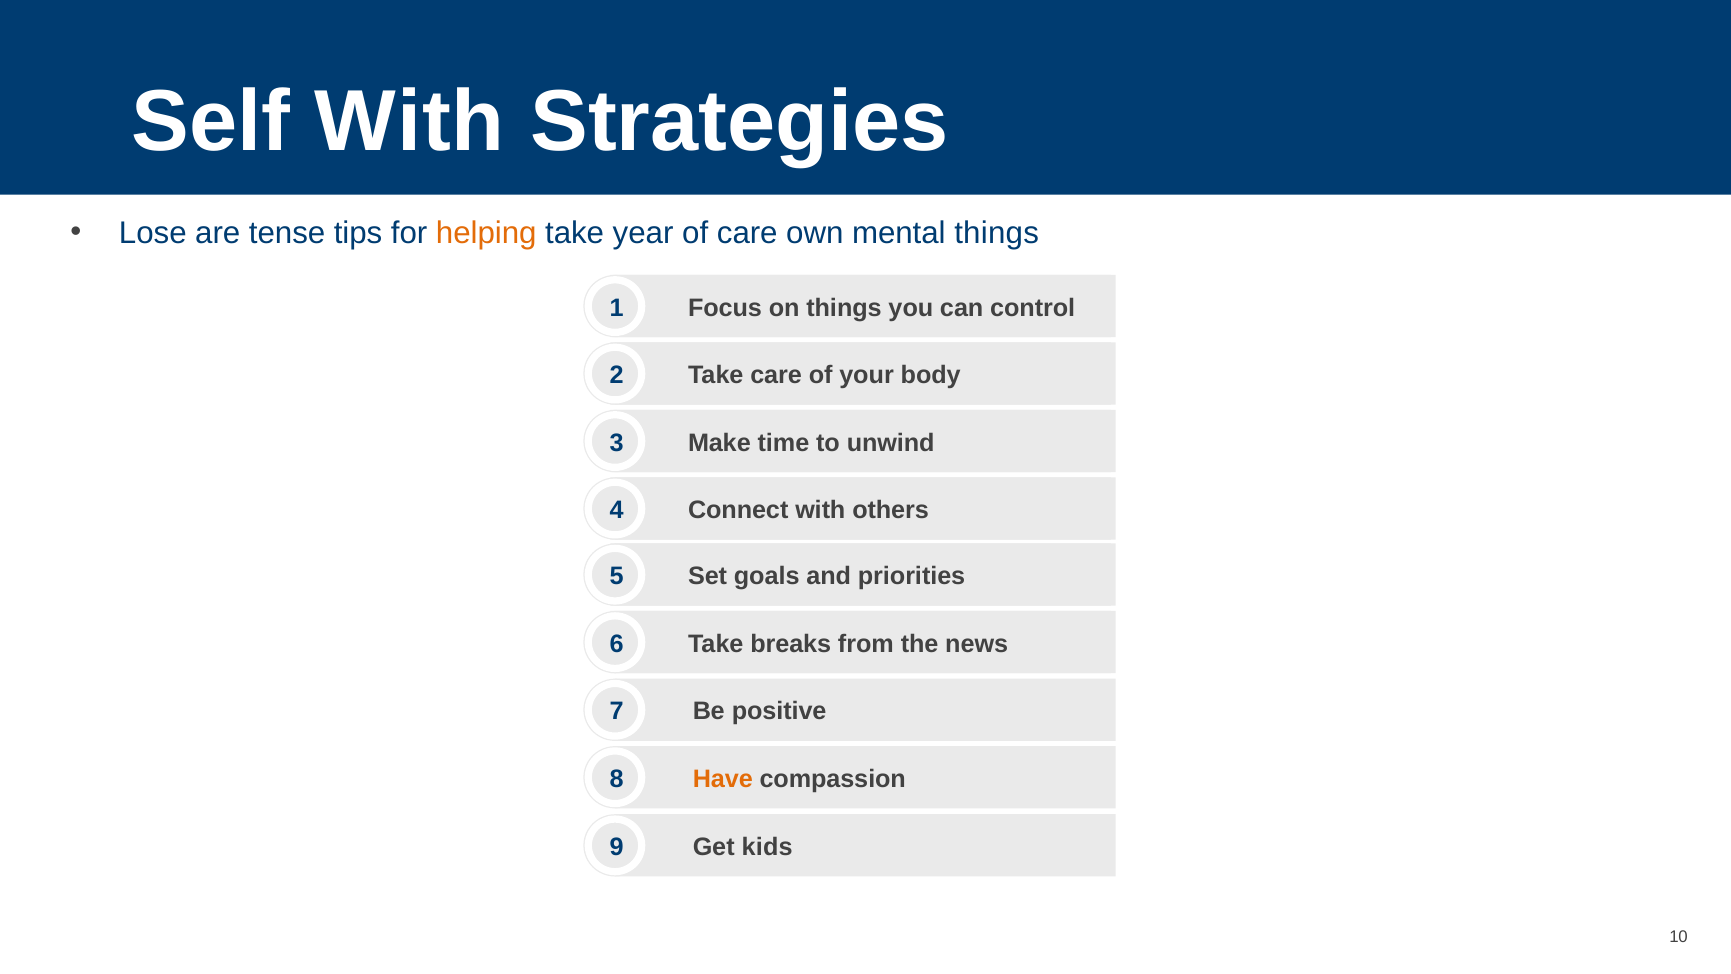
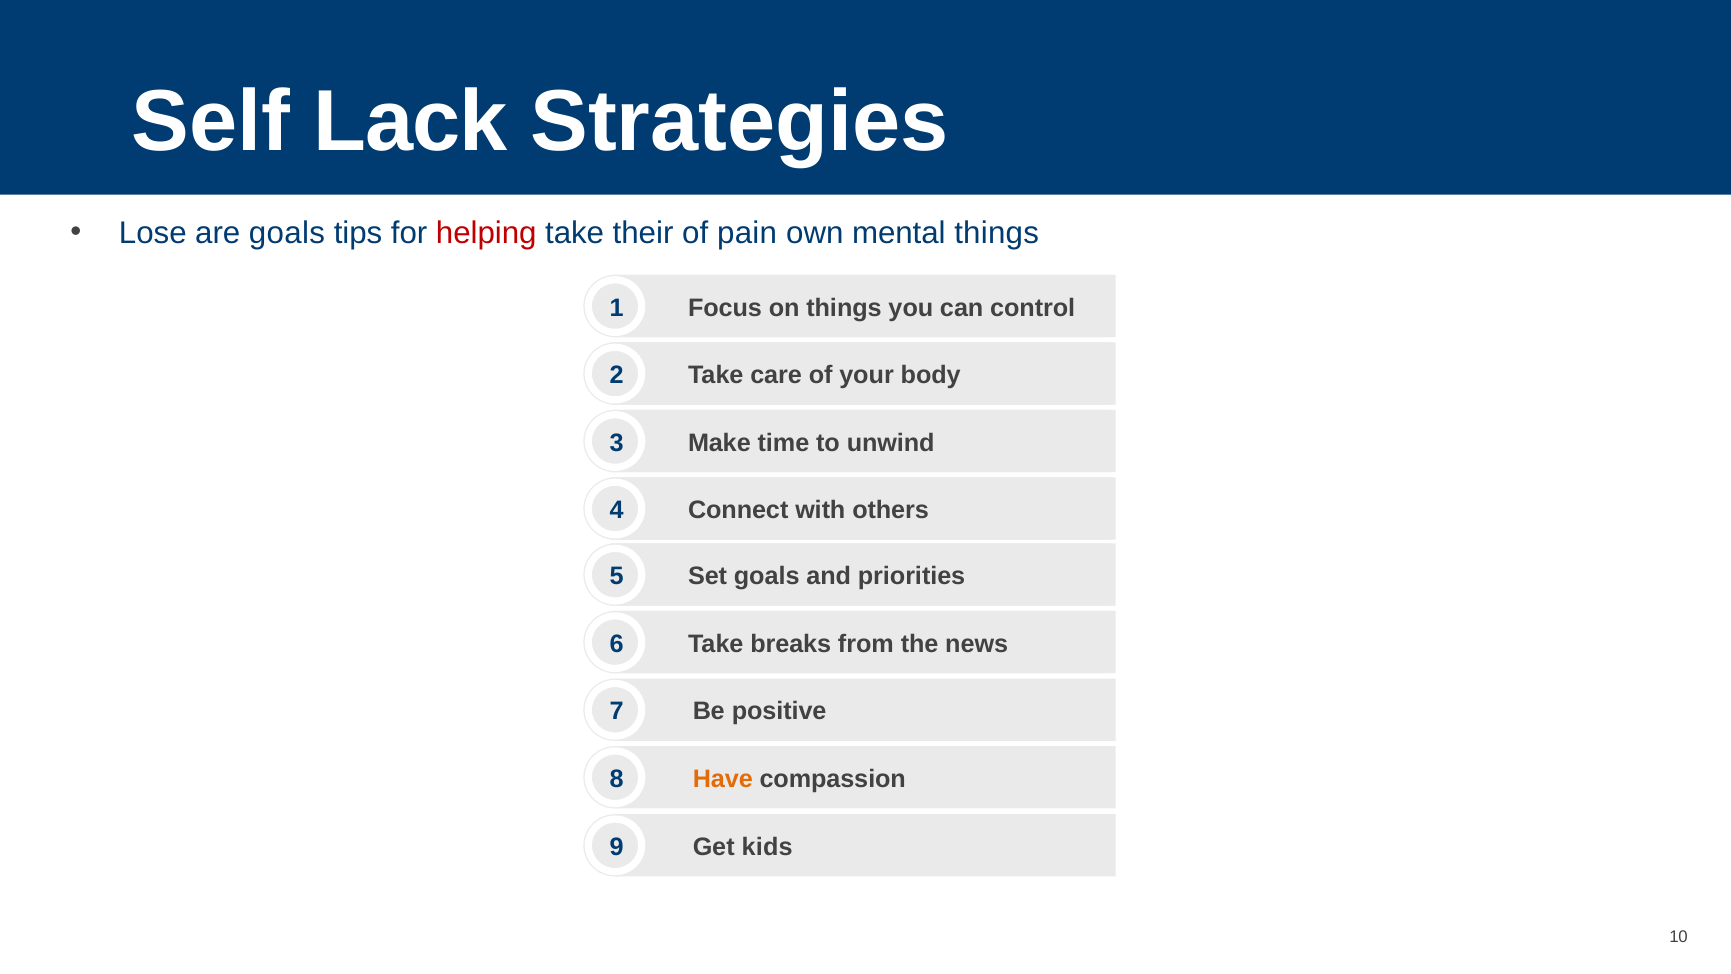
Self With: With -> Lack
are tense: tense -> goals
helping colour: orange -> red
year: year -> their
of care: care -> pain
